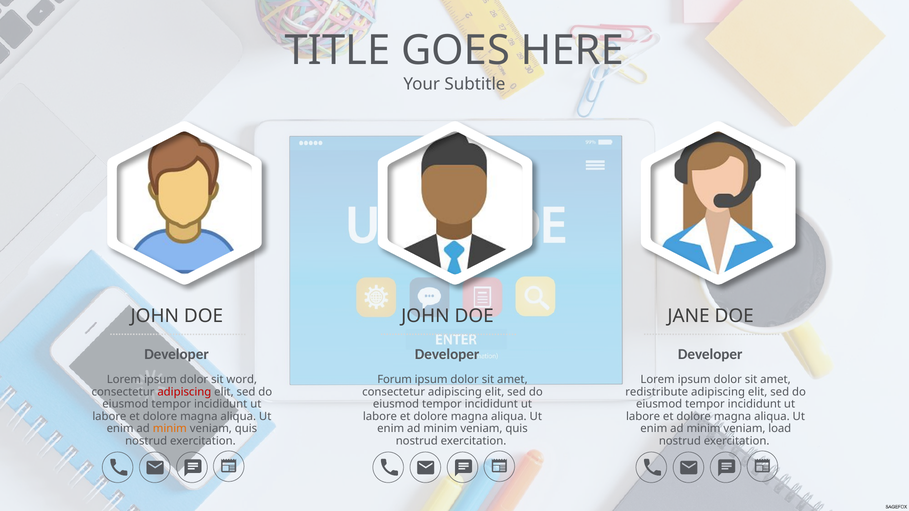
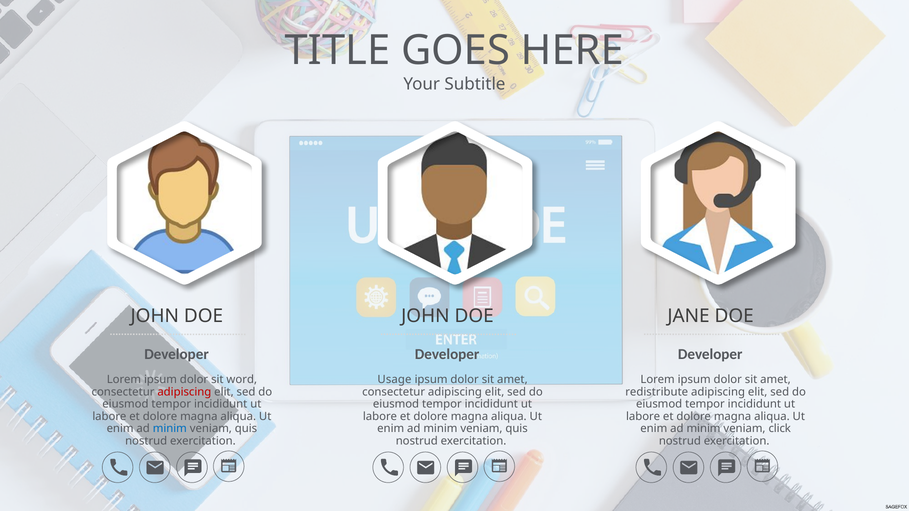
Forum: Forum -> Usage
minim at (170, 429) colour: orange -> blue
load: load -> click
